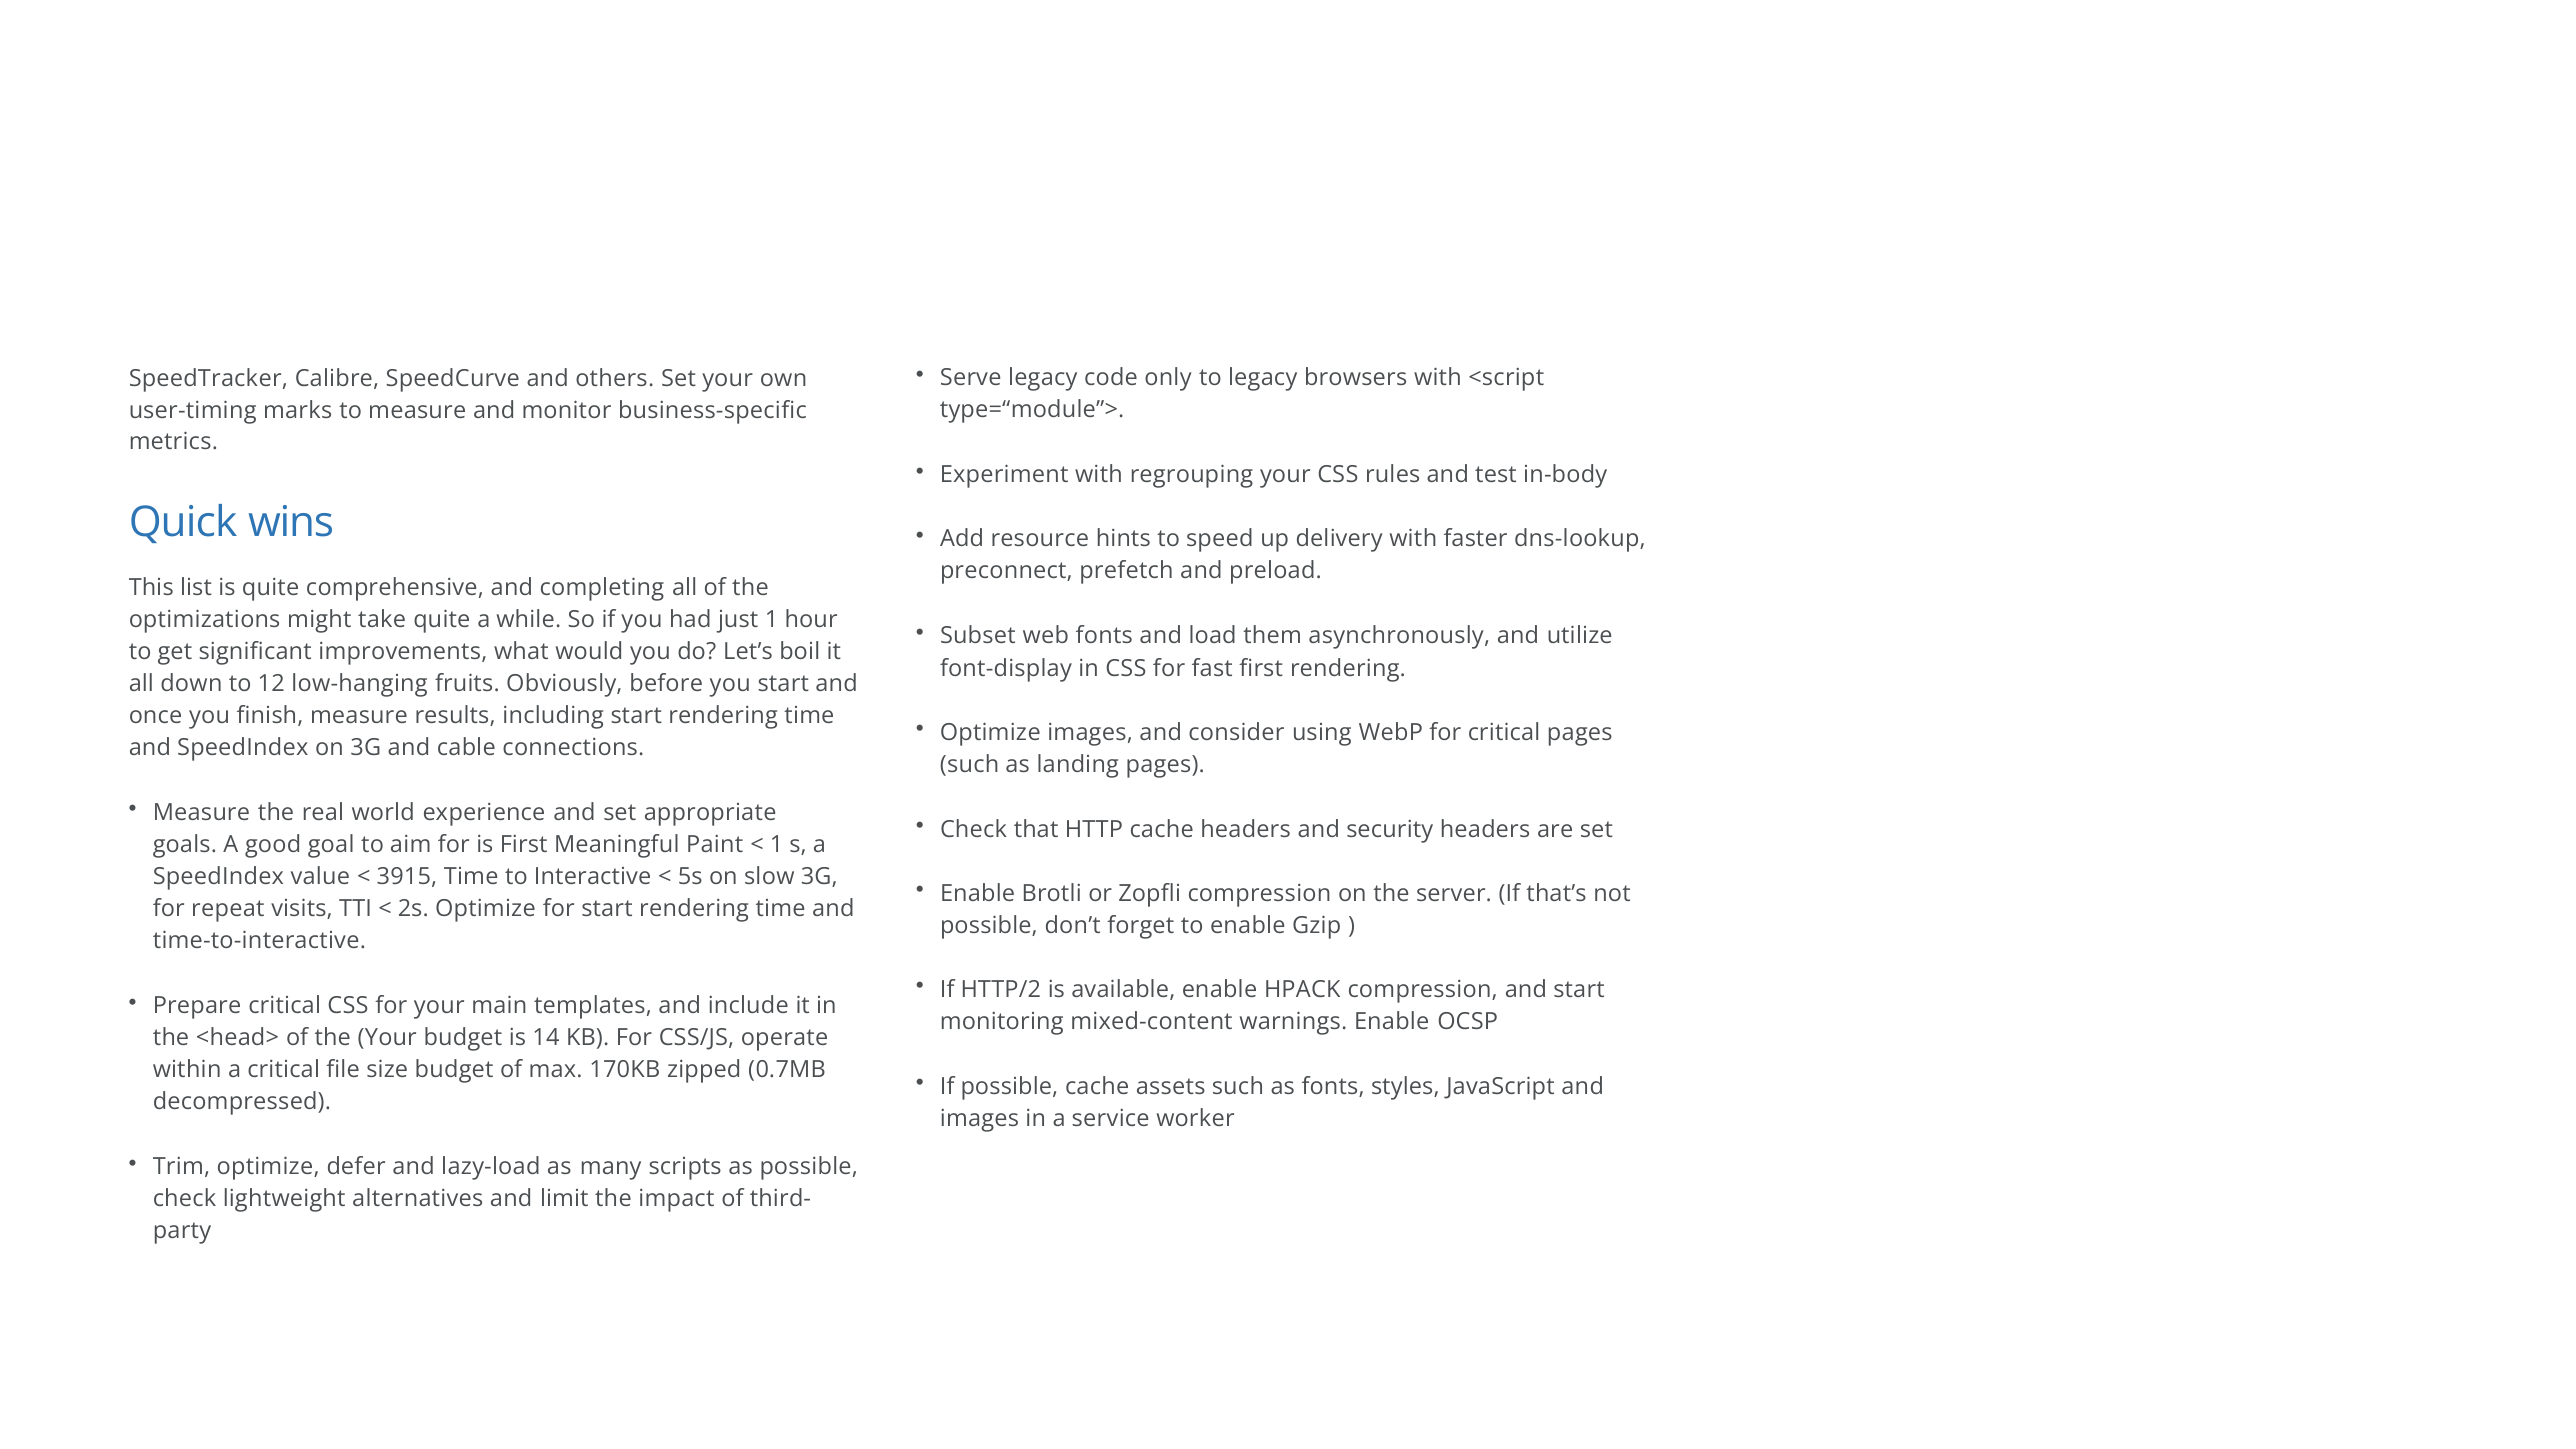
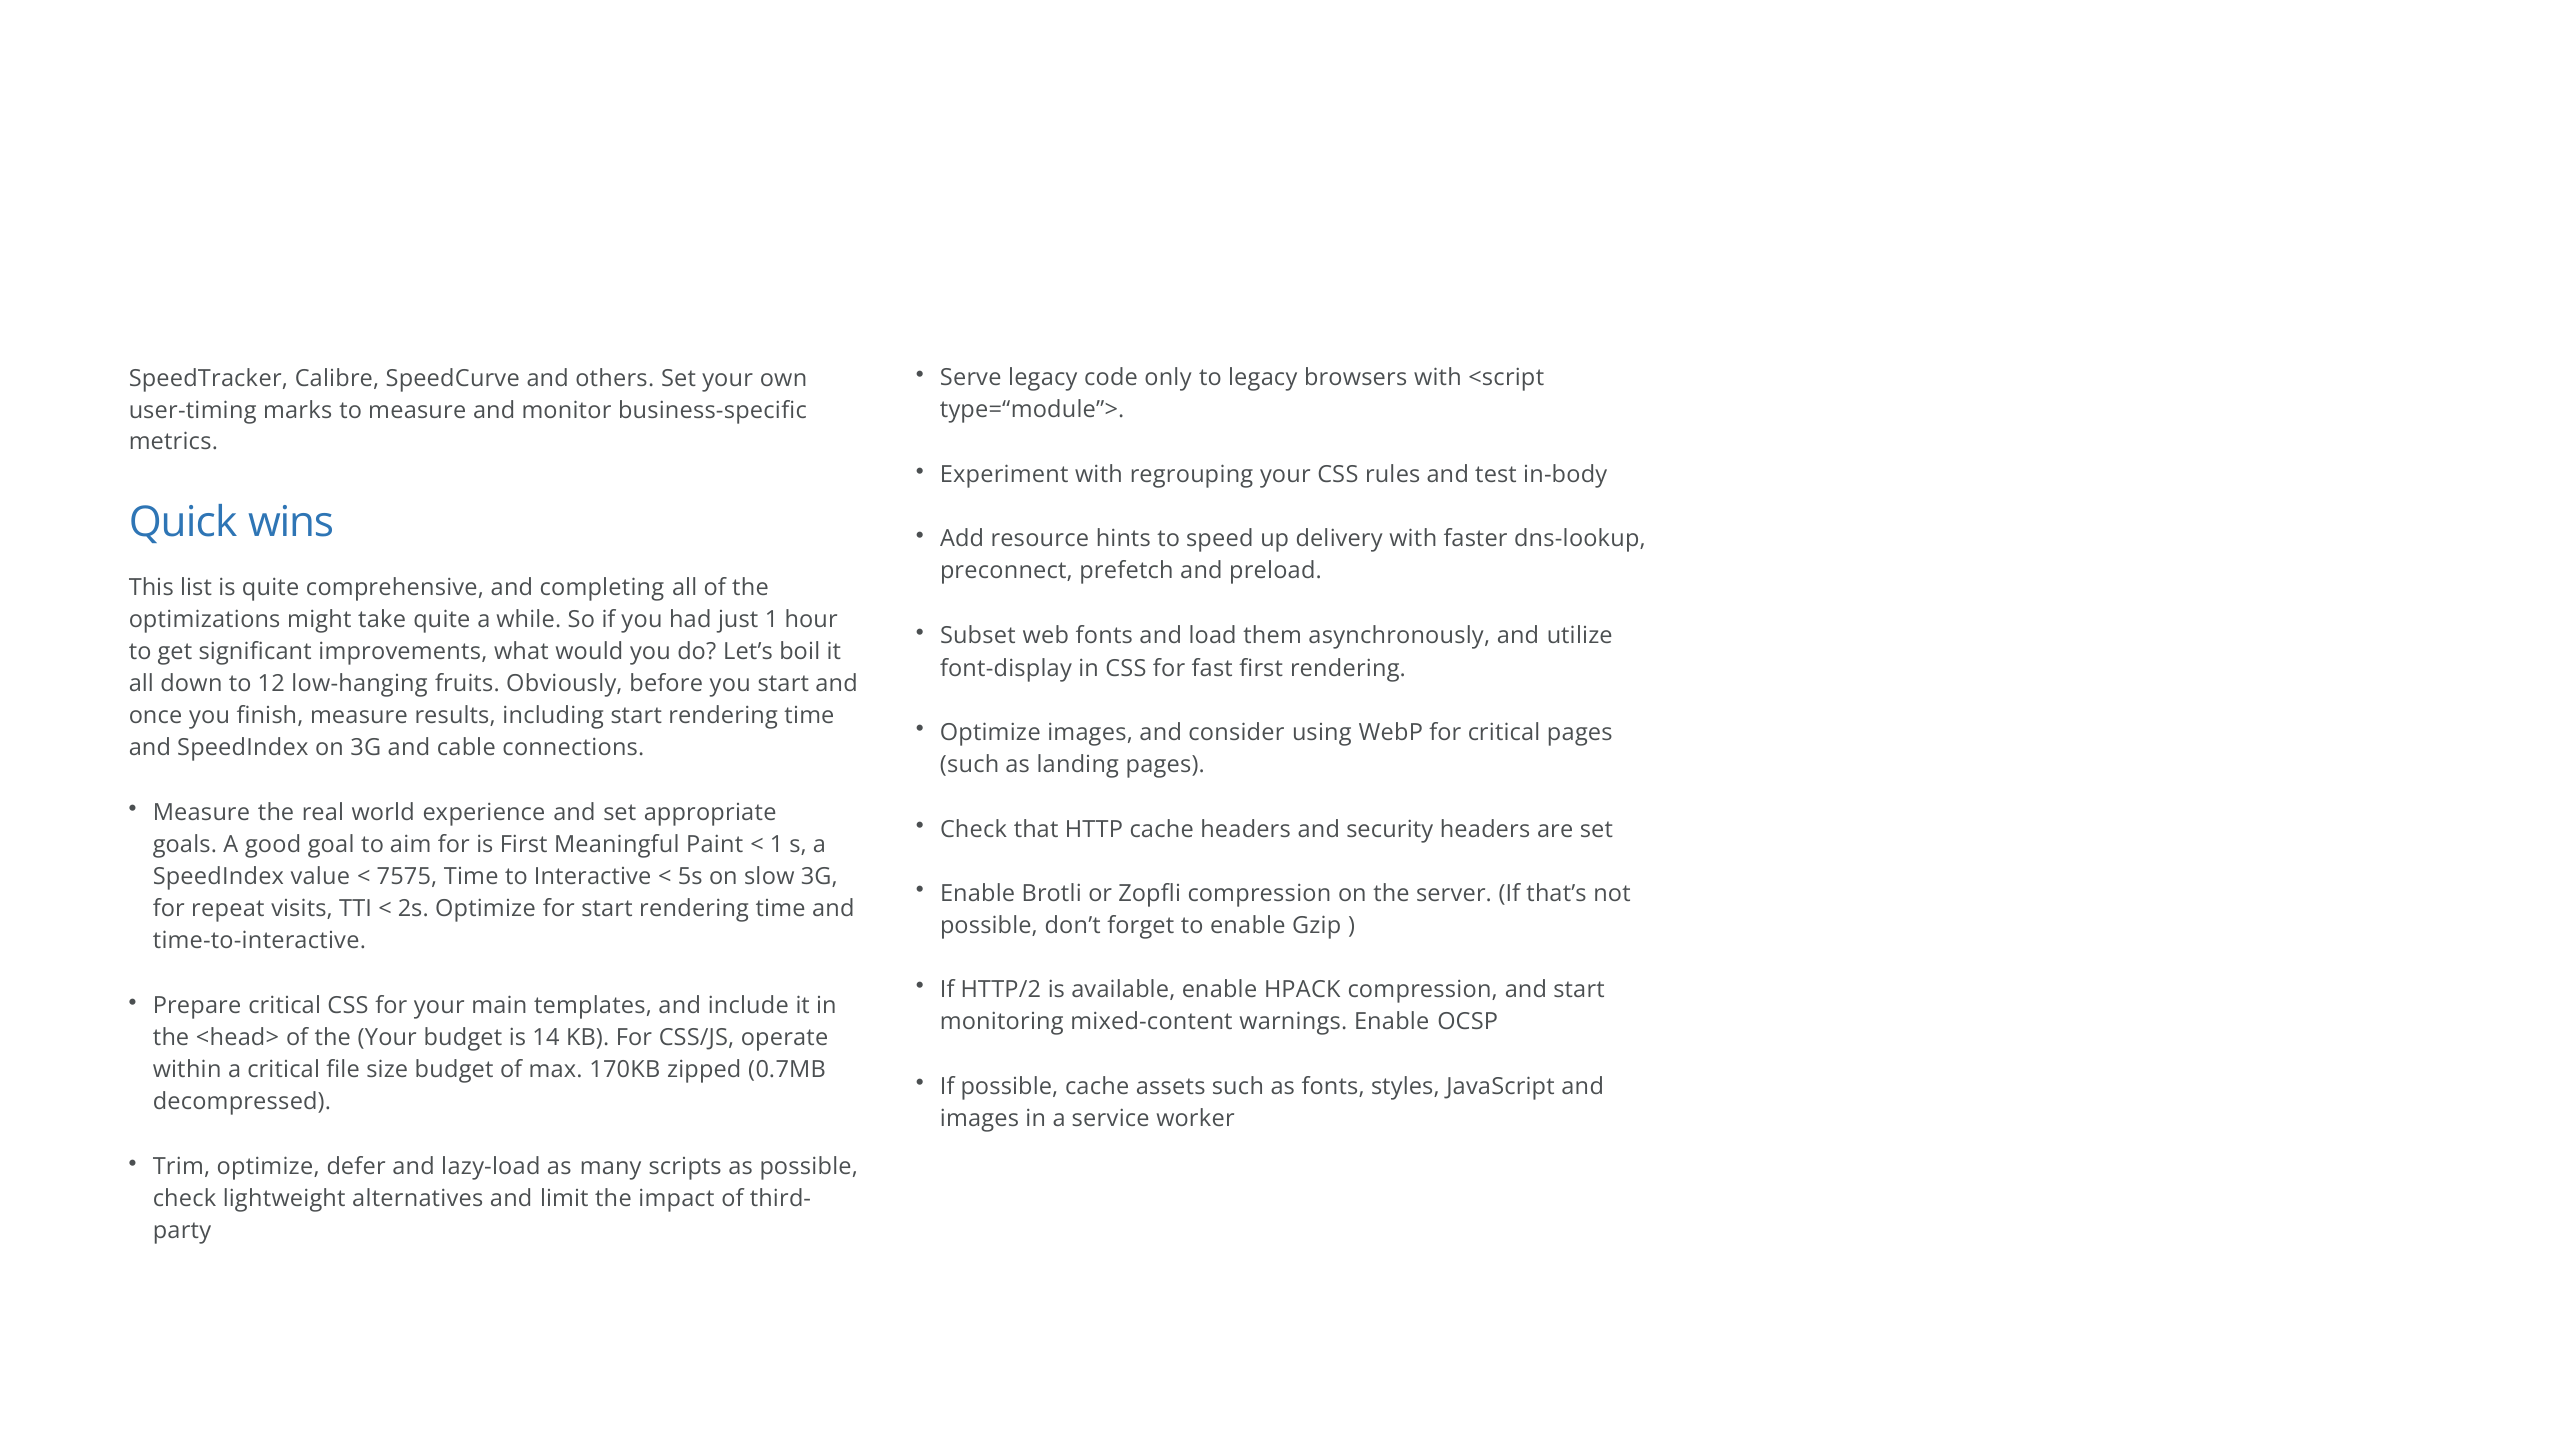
3915: 3915 -> 7575
